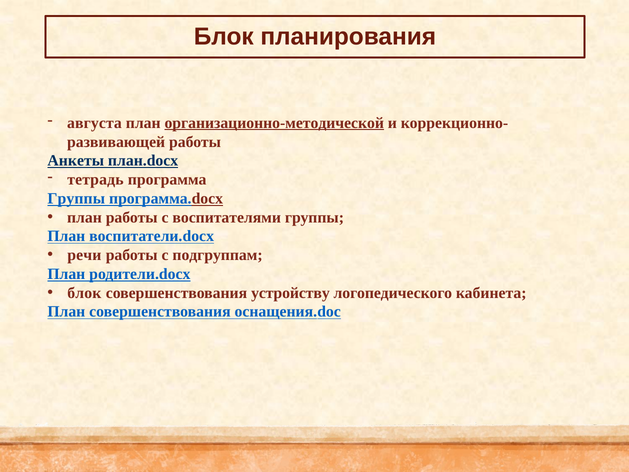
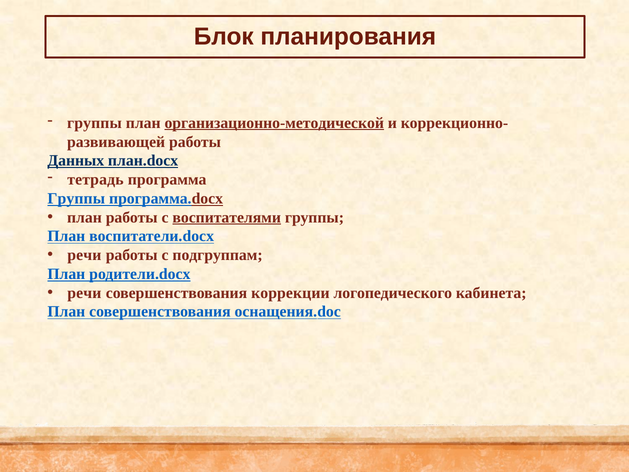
августа at (94, 123): августа -> группы
Анкеты: Анкеты -> Данных
воспитателями underline: none -> present
блок at (84, 293): блок -> речи
устройству: устройству -> коррекции
